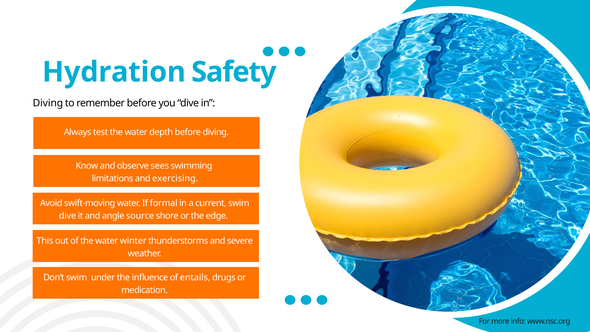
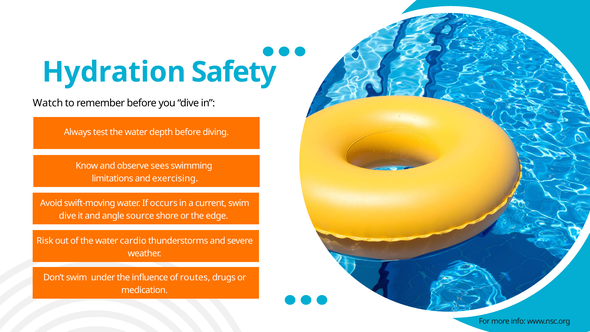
Diving at (48, 103): Diving -> Watch
formal: formal -> occurs
This: This -> Risk
winter: winter -> cardio
entails: entails -> routes
